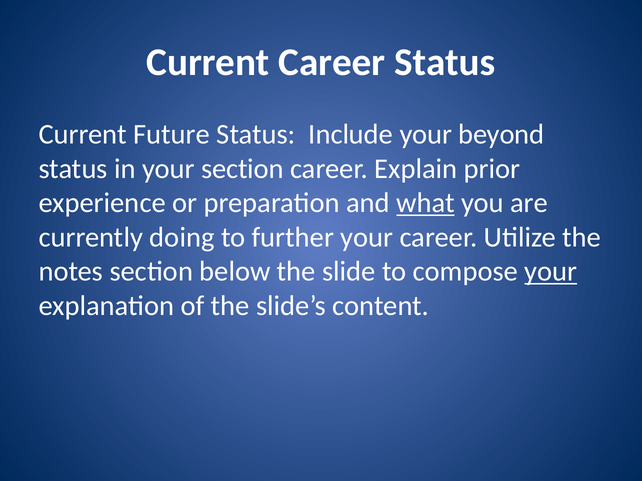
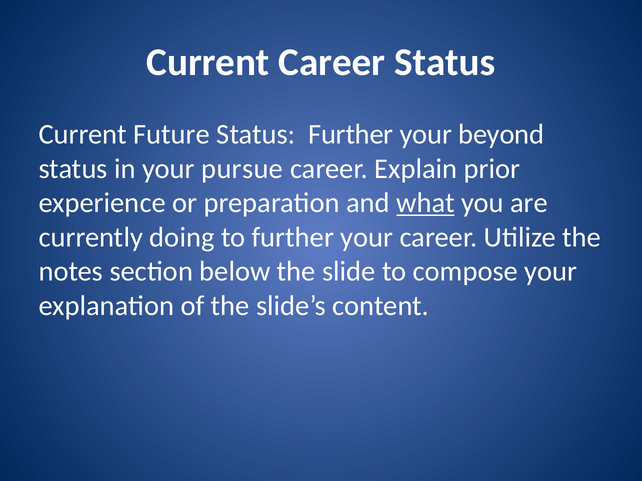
Status Include: Include -> Further
your section: section -> pursue
your at (551, 272) underline: present -> none
